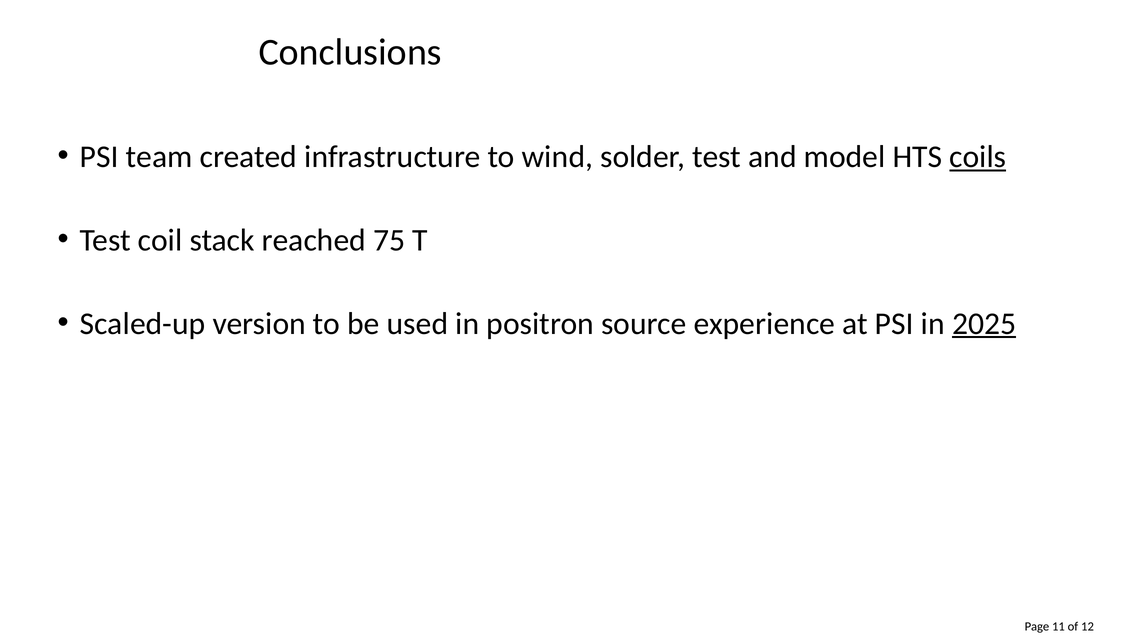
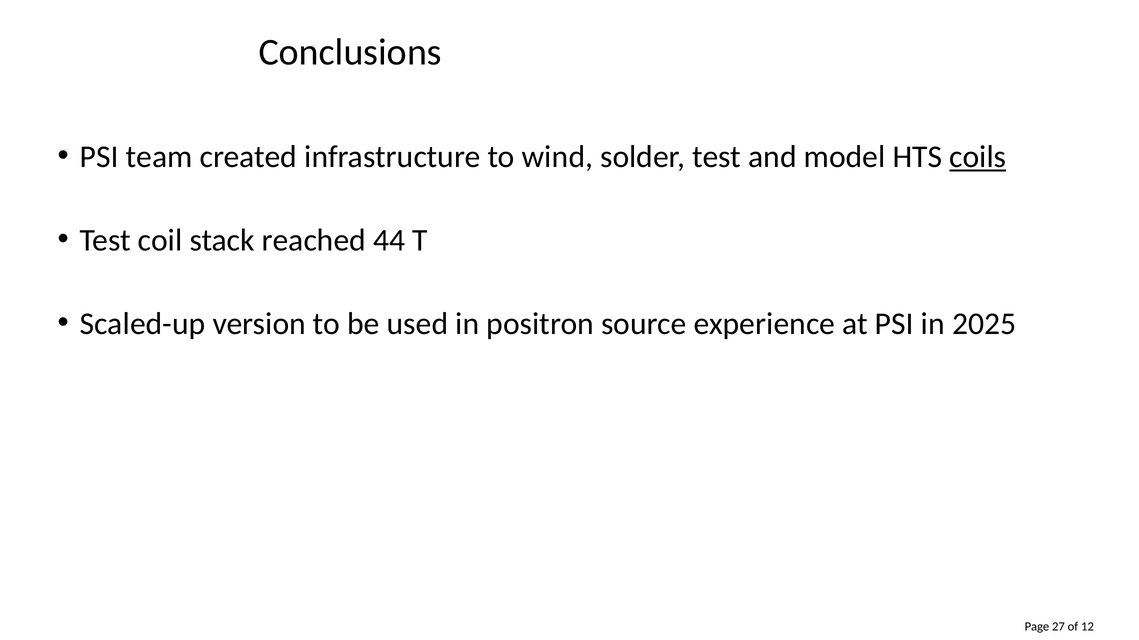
75: 75 -> 44
2025 underline: present -> none
11: 11 -> 27
